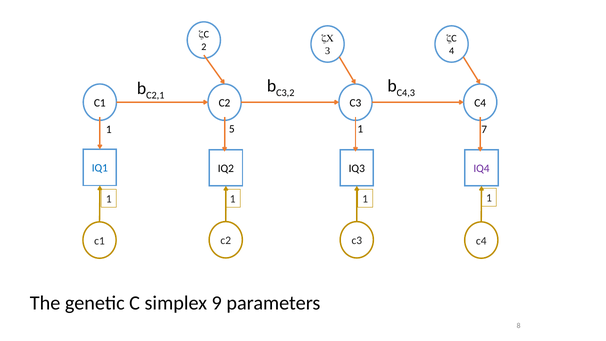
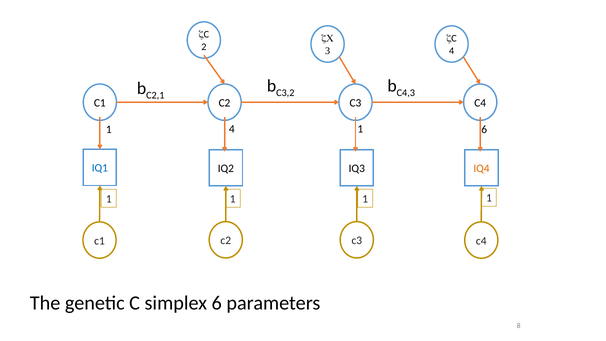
1 5: 5 -> 4
1 7: 7 -> 6
IQ4 colour: purple -> orange
simplex 9: 9 -> 6
